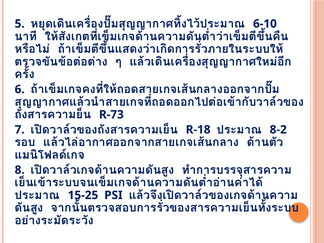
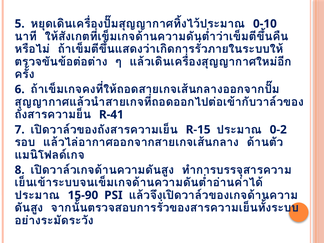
6-10: 6-10 -> 0-10
R-73: R-73 -> R-41
R-18: R-18 -> R-15
8-2: 8-2 -> 0-2
15-25: 15-25 -> 15-90
